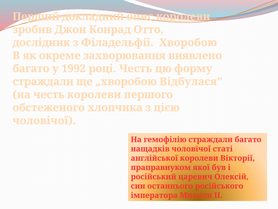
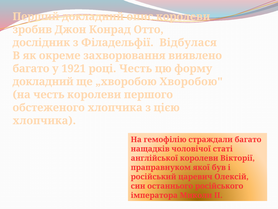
Хворобою: Хворобою -> Відбулася
1992: 1992 -> 1921
страждали at (43, 81): страждали -> докладний
Відбулася: Відбулася -> Хворобою
чоловічої at (44, 120): чоловічої -> хлопчика
